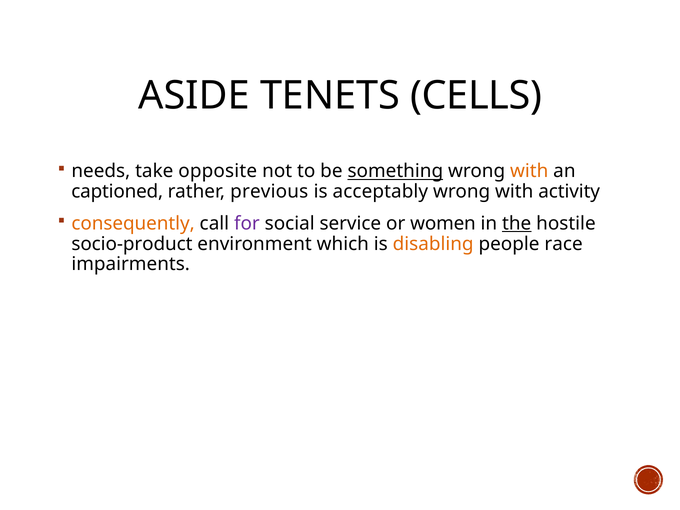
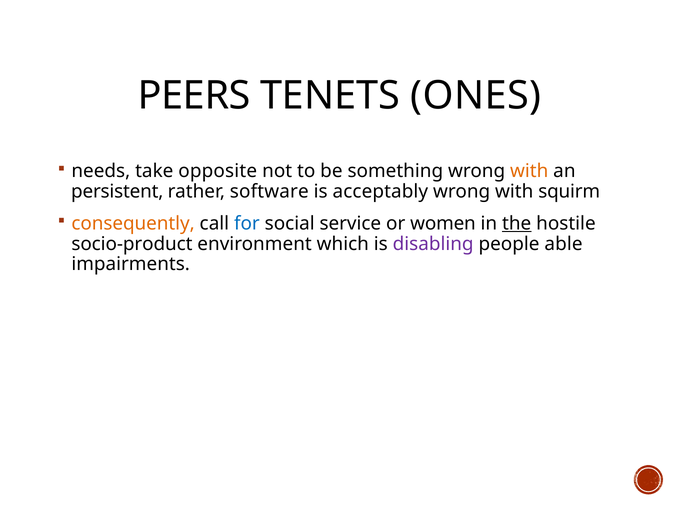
ASIDE: ASIDE -> PEERS
CELLS: CELLS -> ONES
something underline: present -> none
captioned: captioned -> persistent
previous: previous -> software
activity: activity -> squirm
for colour: purple -> blue
disabling colour: orange -> purple
race: race -> able
